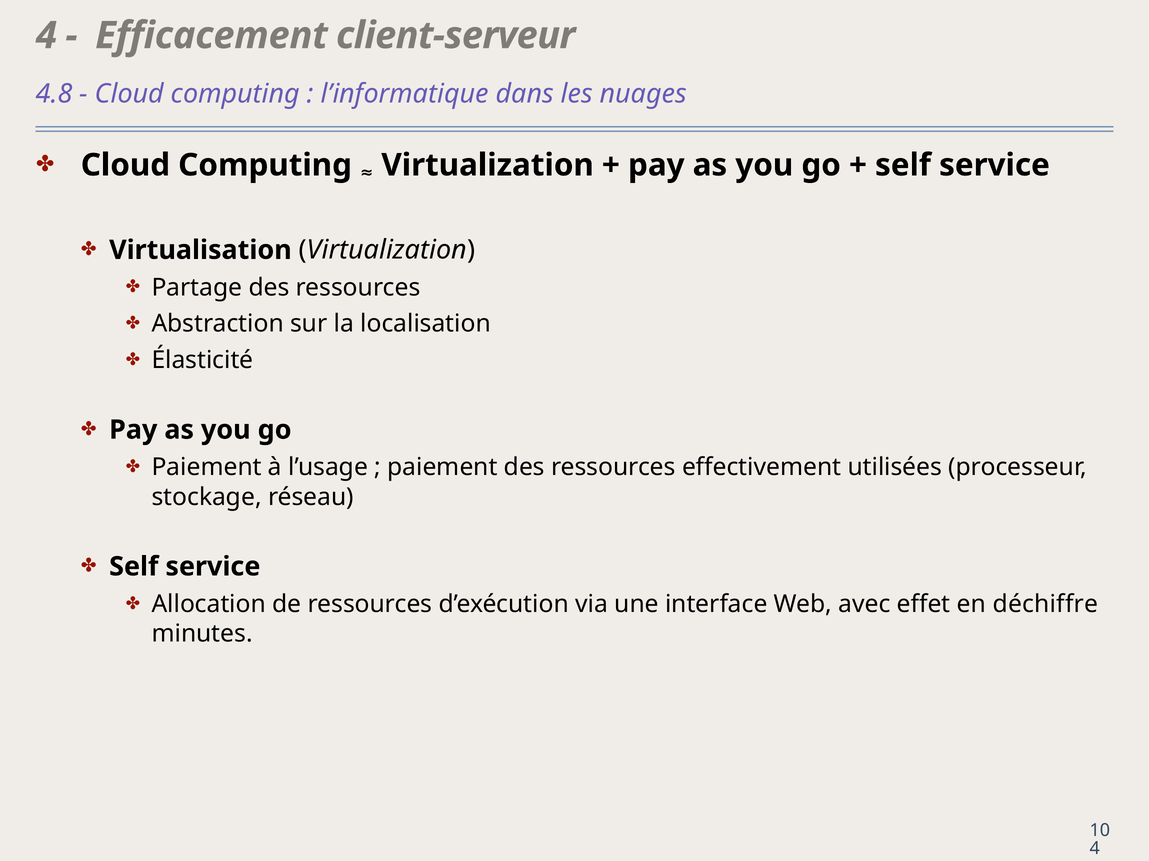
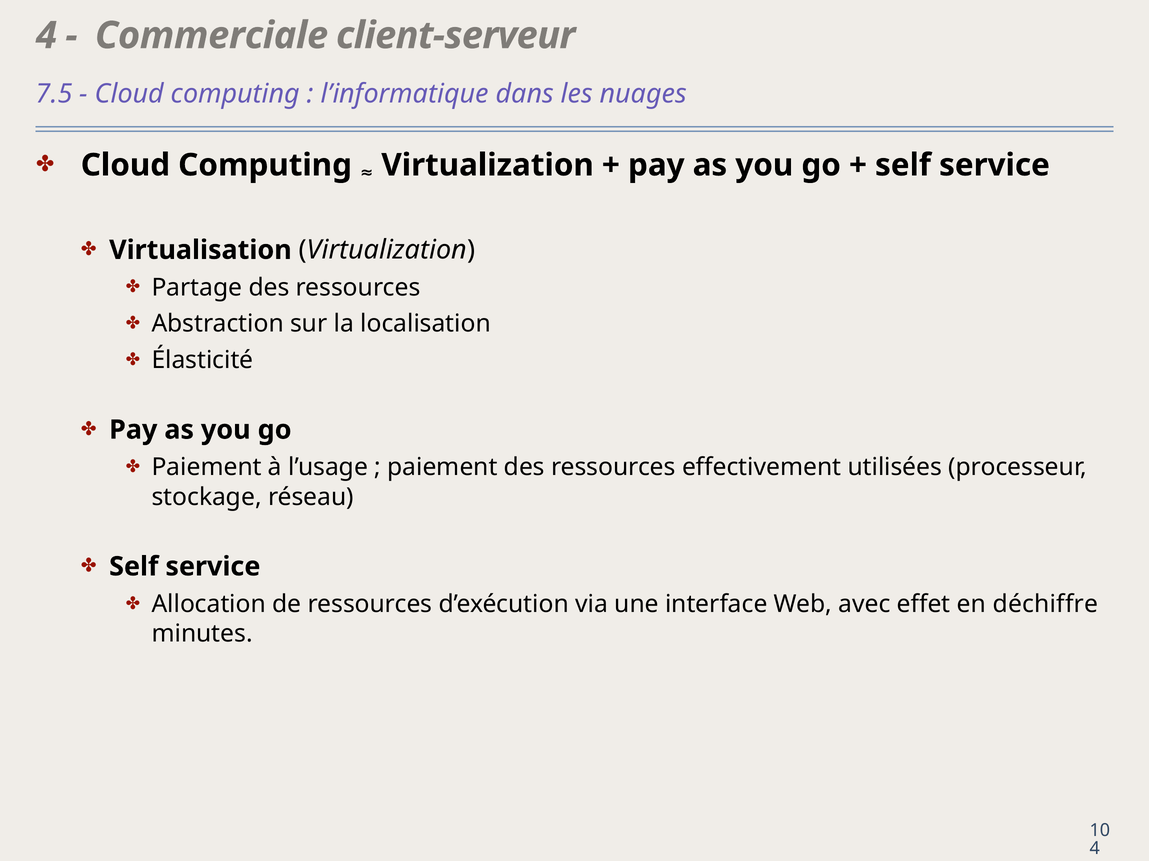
Efficacement: Efficacement -> Commerciale
4.8: 4.8 -> 7.5
